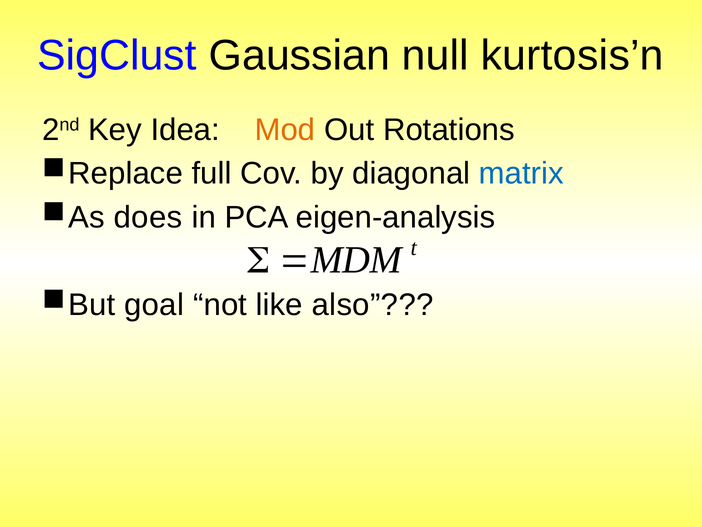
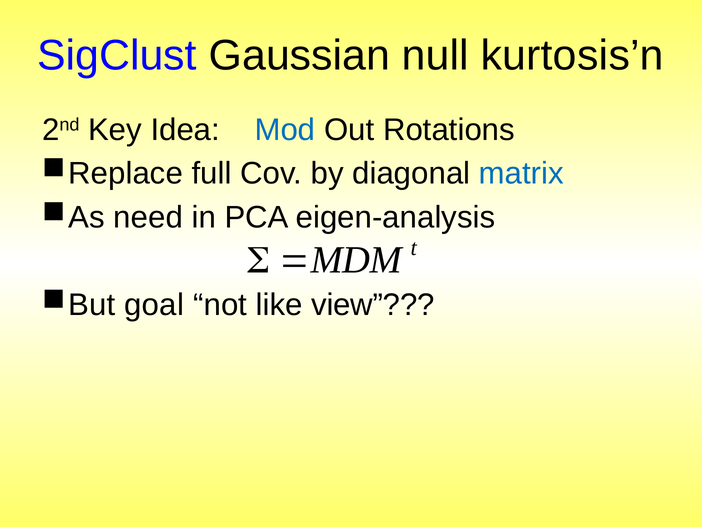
Mod colour: orange -> blue
does: does -> need
also: also -> view
